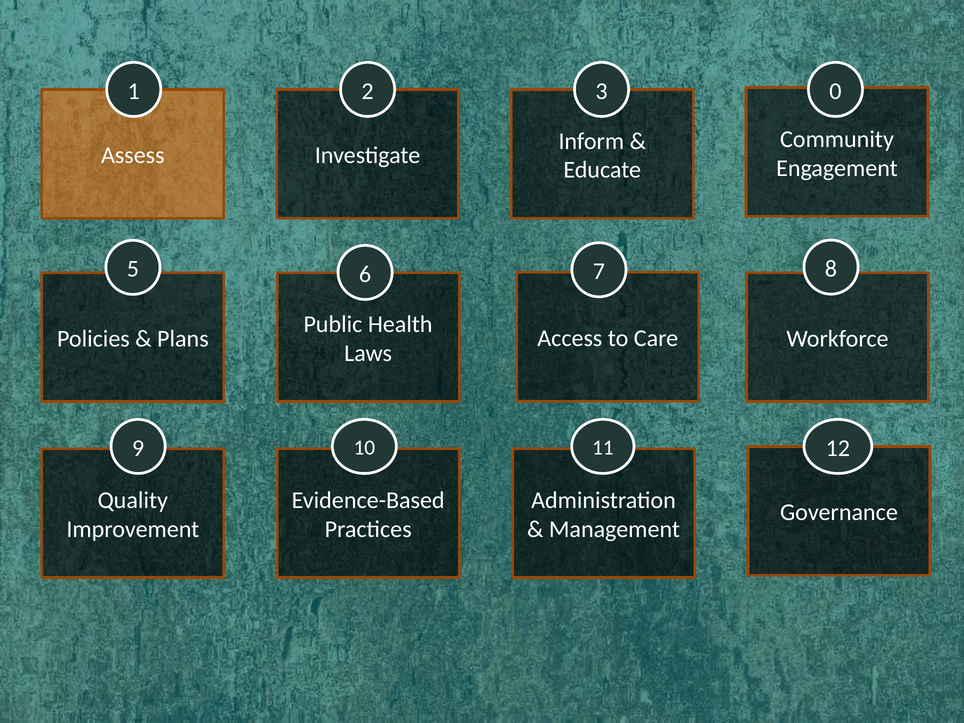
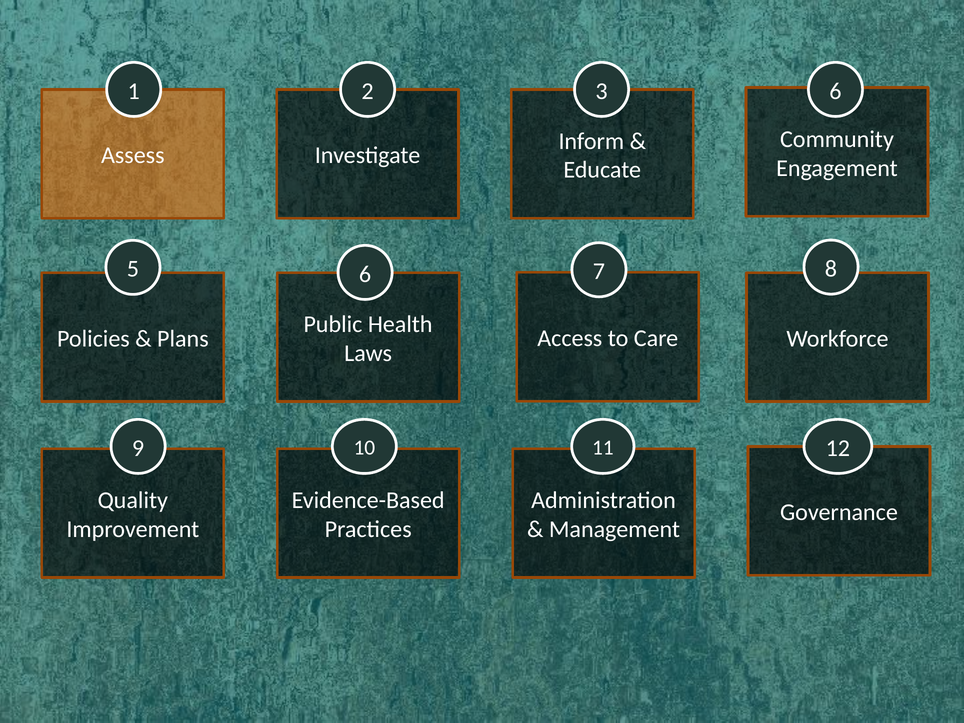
3 0: 0 -> 6
